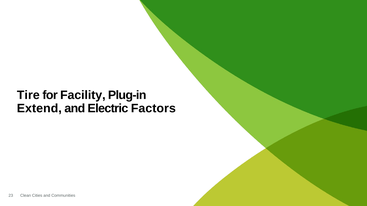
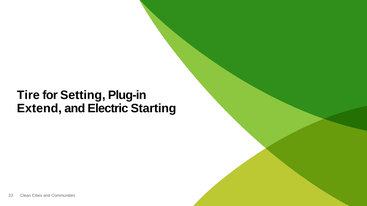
Facility: Facility -> Setting
Factors: Factors -> Starting
